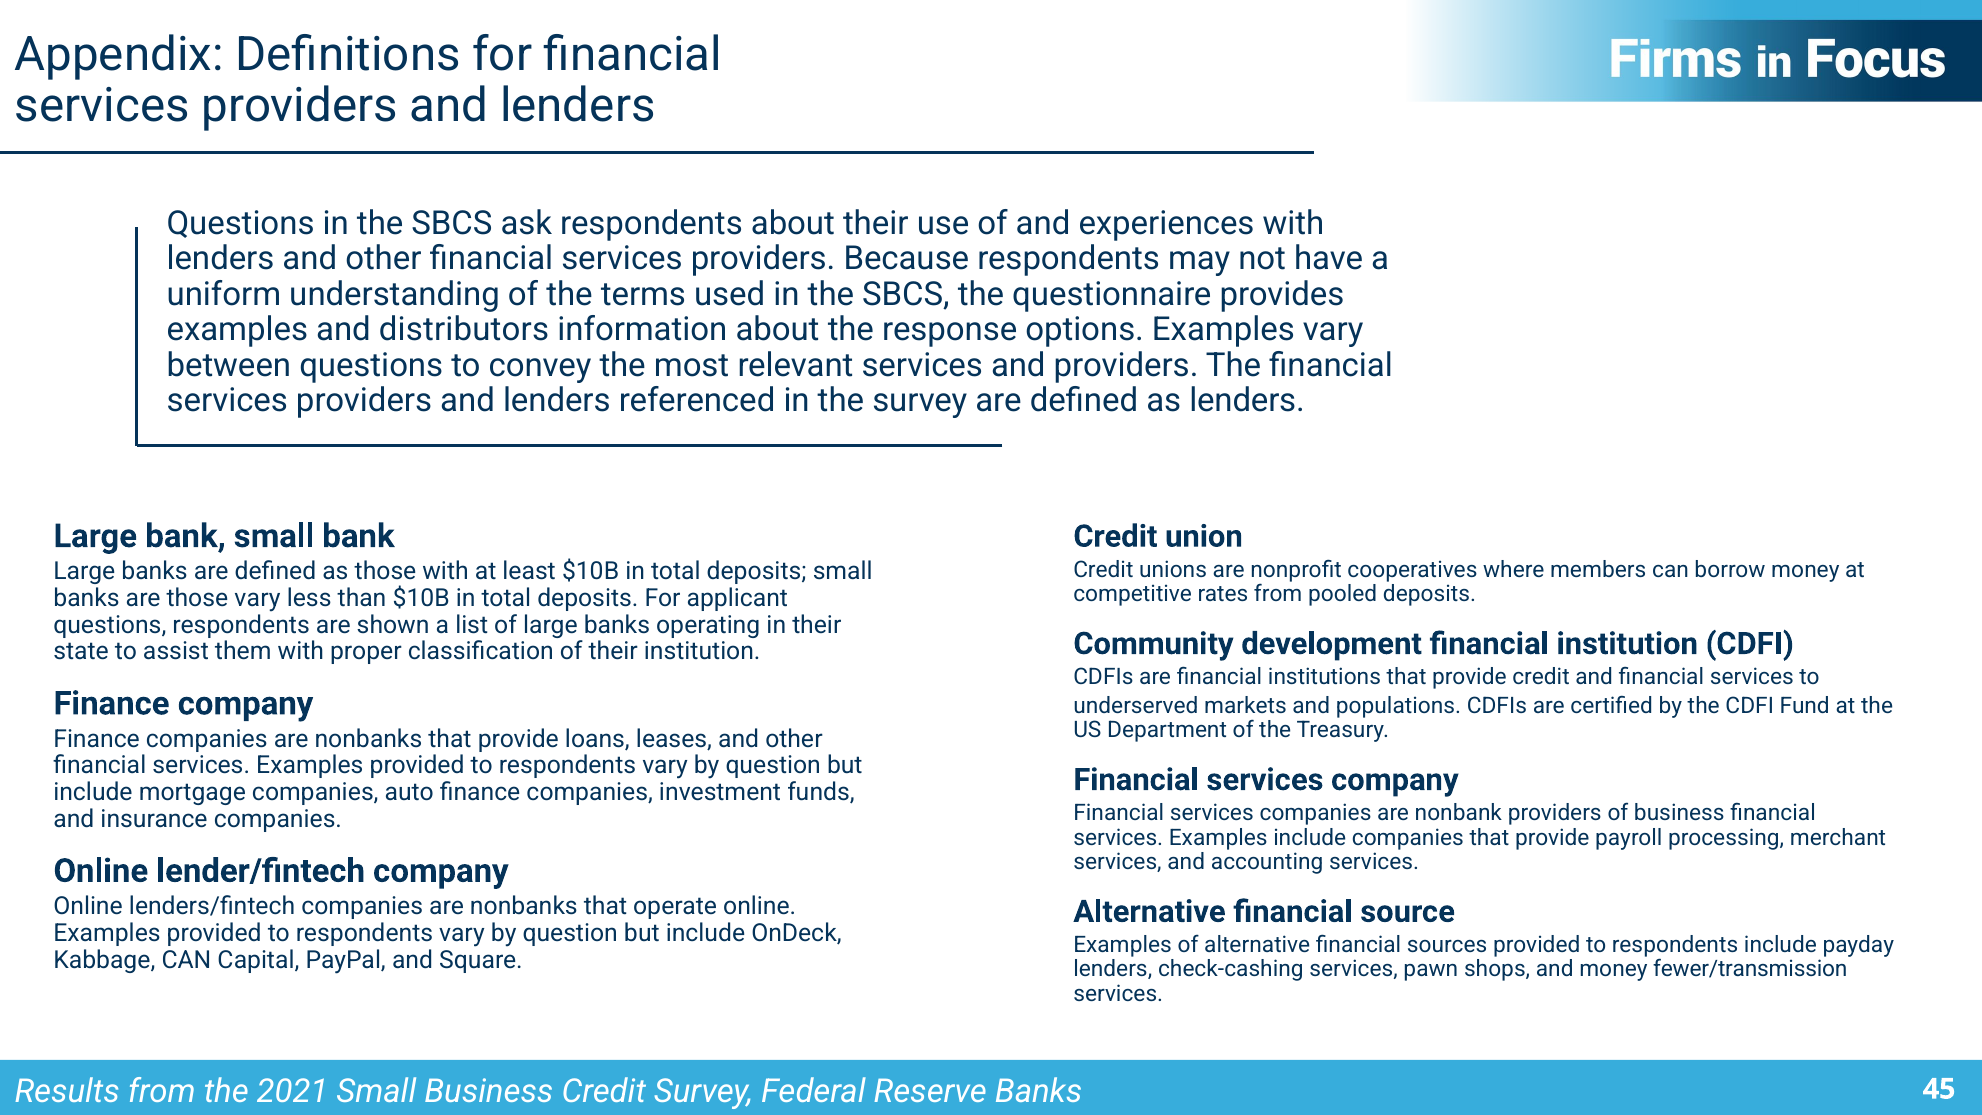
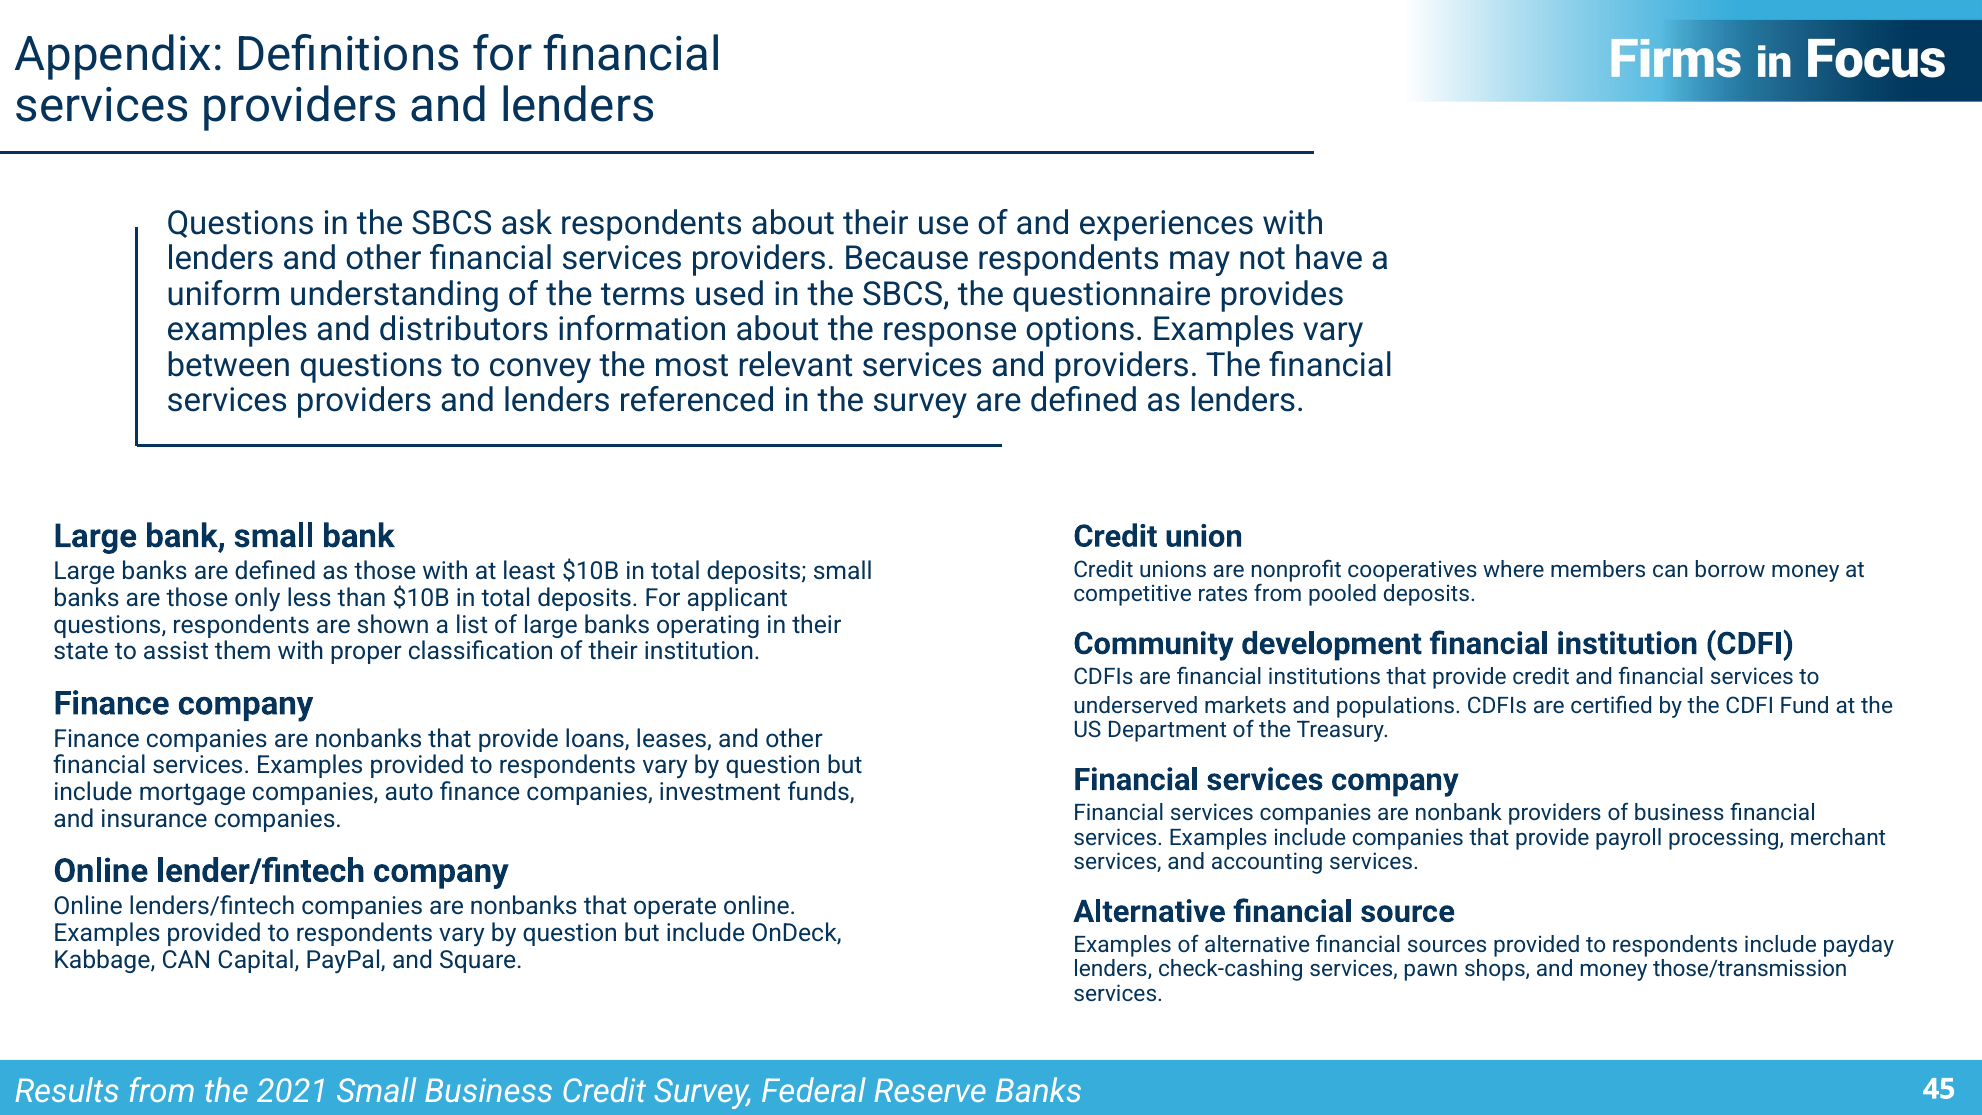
those vary: vary -> only
fewer/transmission: fewer/transmission -> those/transmission
